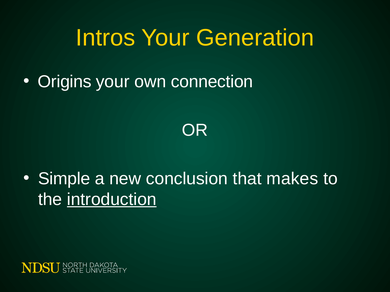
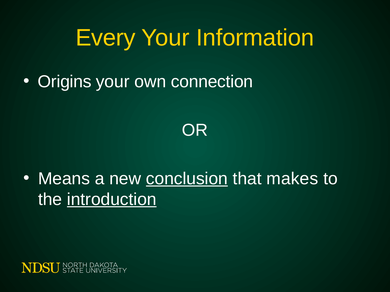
Intros: Intros -> Every
Generation: Generation -> Information
Simple: Simple -> Means
conclusion underline: none -> present
